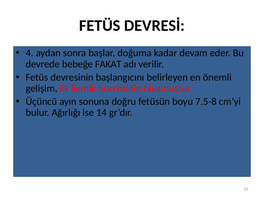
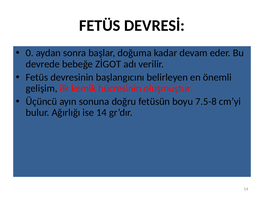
4: 4 -> 0
FAKAT: FAKAT -> ZİGOT
